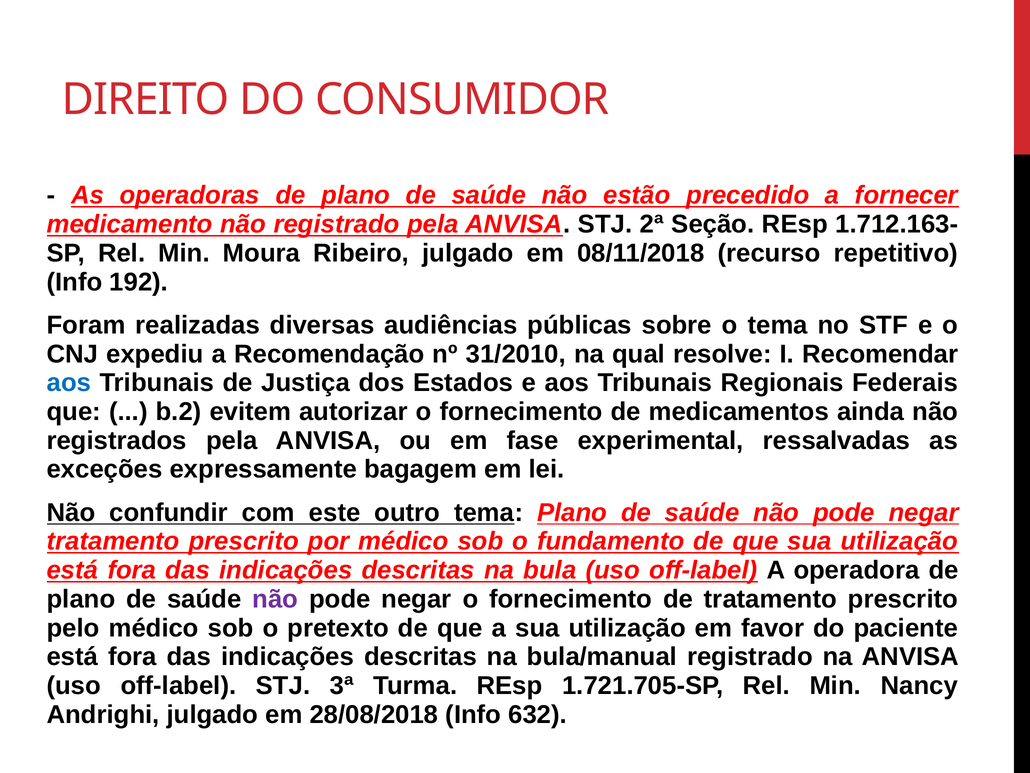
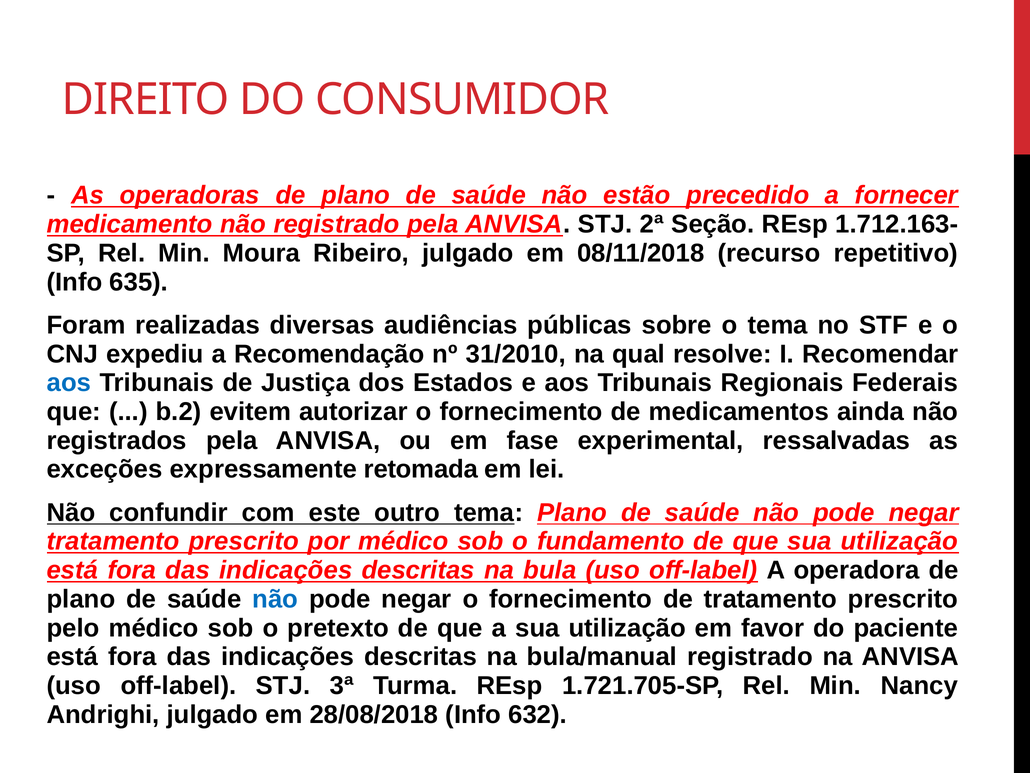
192: 192 -> 635
bagagem: bagagem -> retomada
não at (275, 599) colour: purple -> blue
